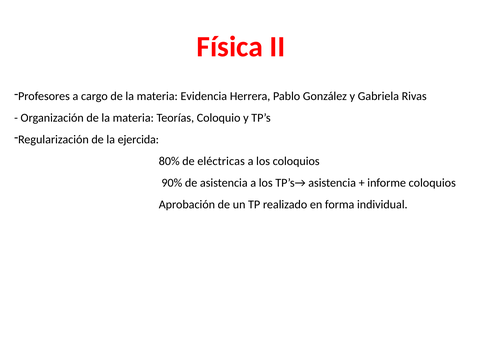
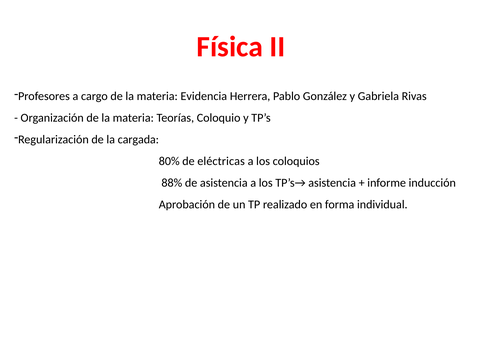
ejercida: ejercida -> cargada
90%: 90% -> 88%
informe coloquios: coloquios -> inducción
